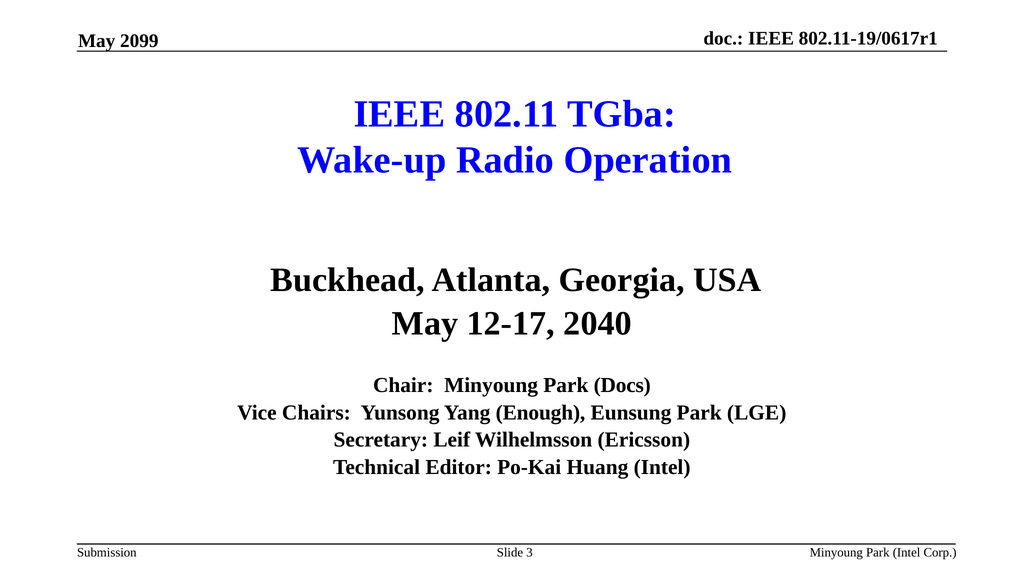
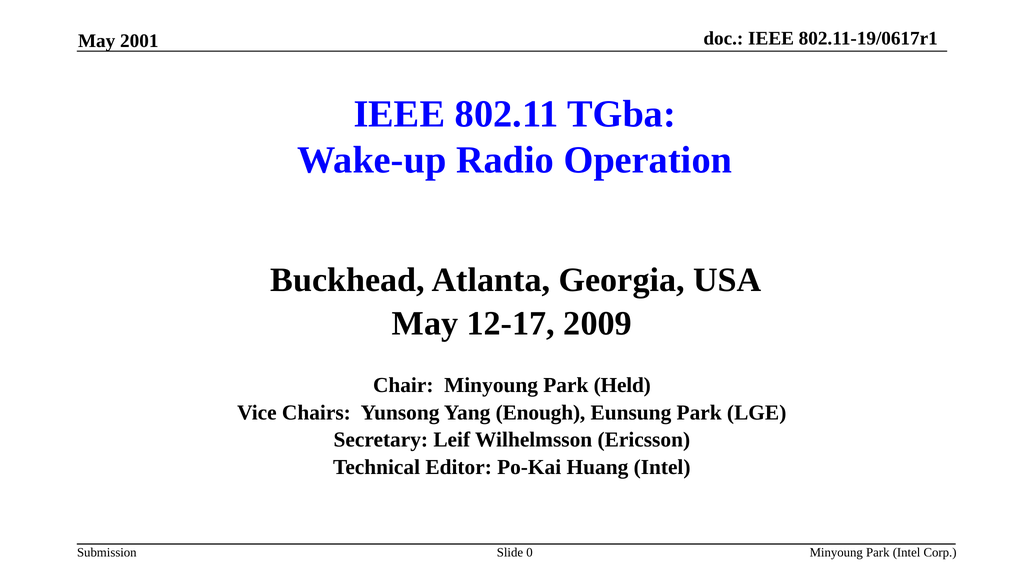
2099: 2099 -> 2001
2040: 2040 -> 2009
Docs: Docs -> Held
3: 3 -> 0
